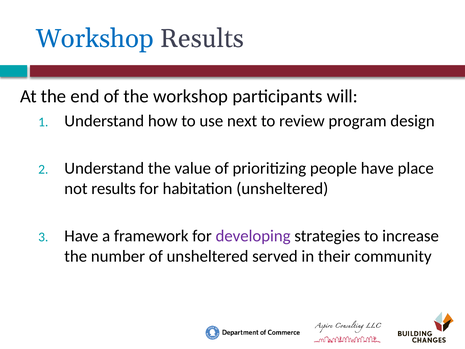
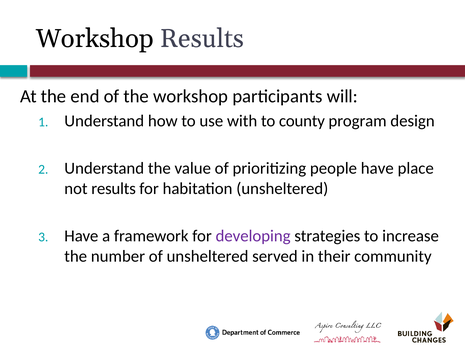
Workshop at (95, 39) colour: blue -> black
next: next -> with
review: review -> county
